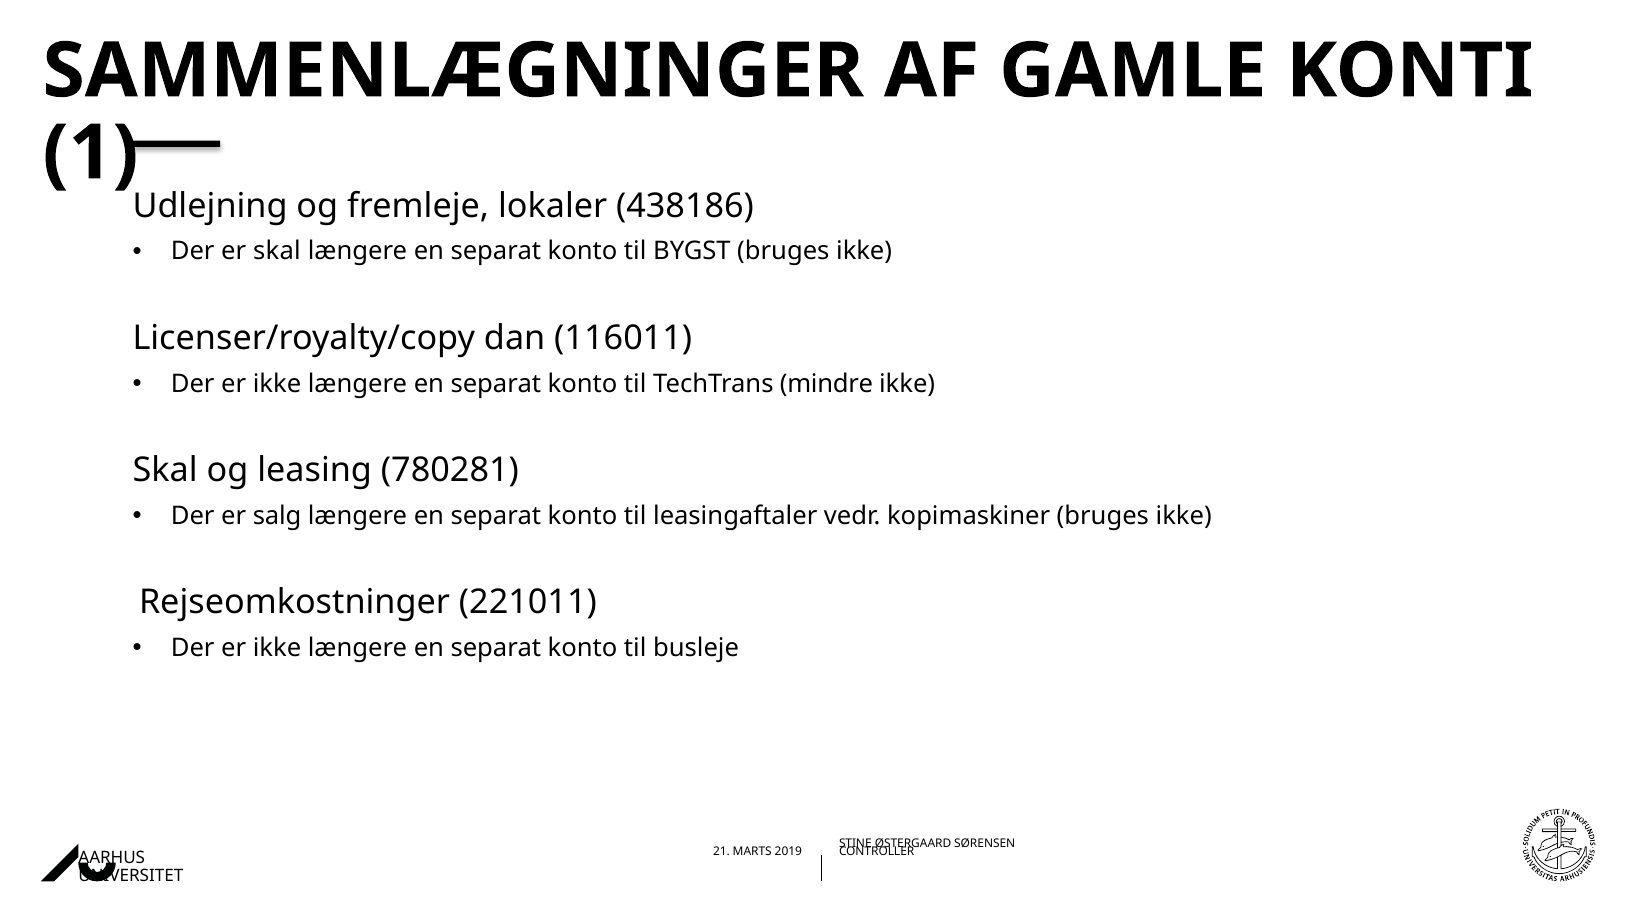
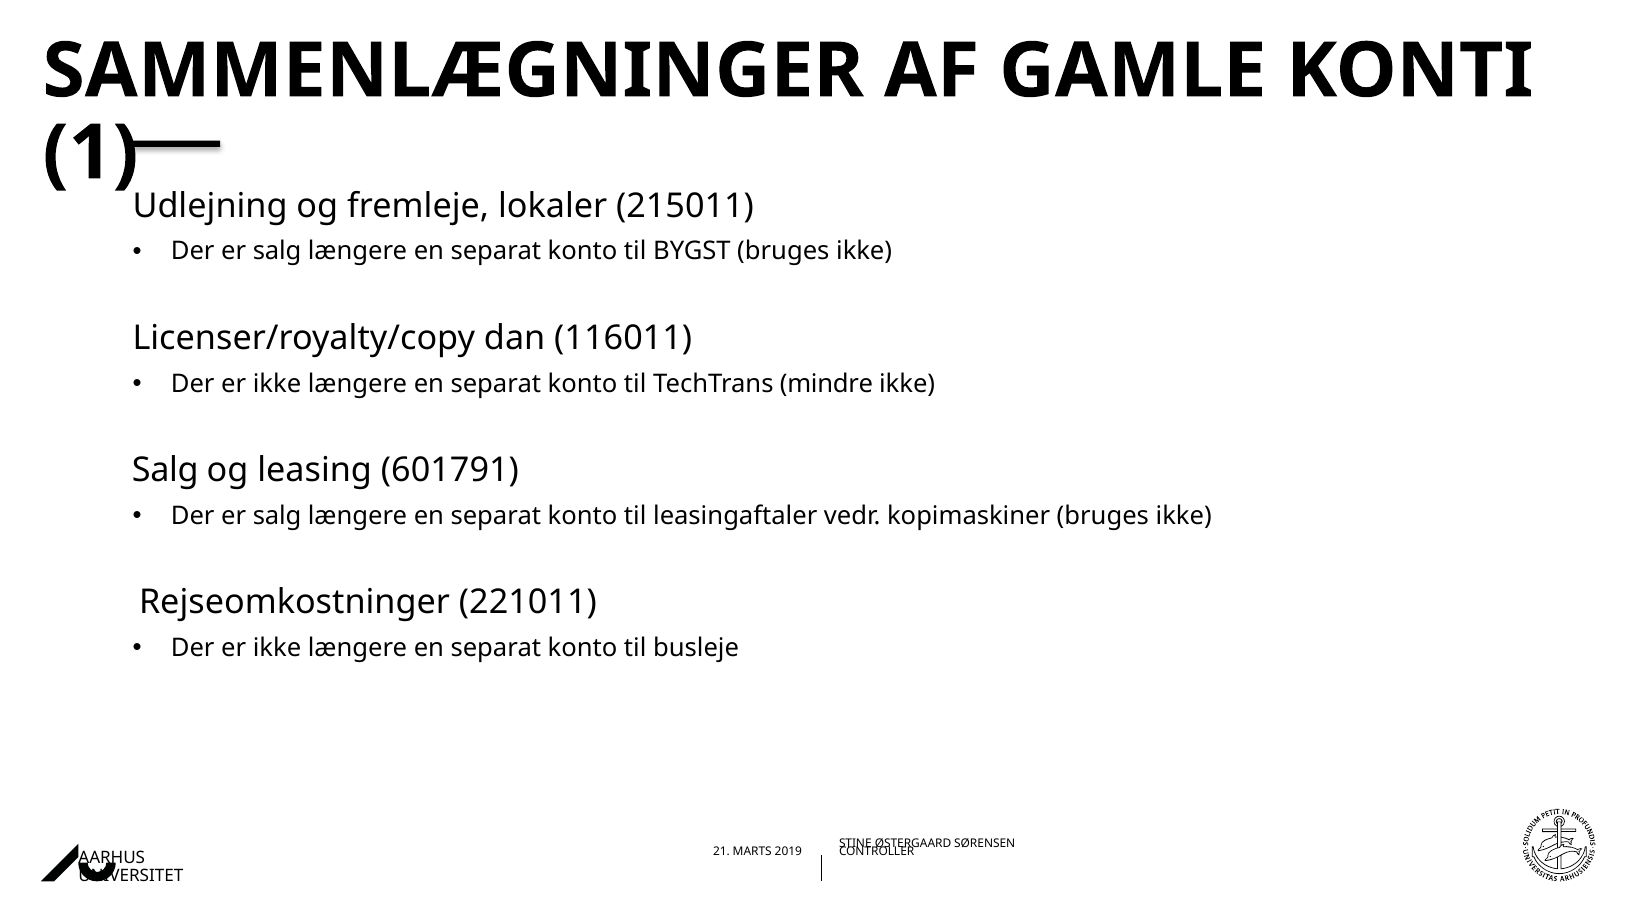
438186: 438186 -> 215011
skal at (277, 251): skal -> salg
Skal at (165, 470): Skal -> Salg
780281: 780281 -> 601791
